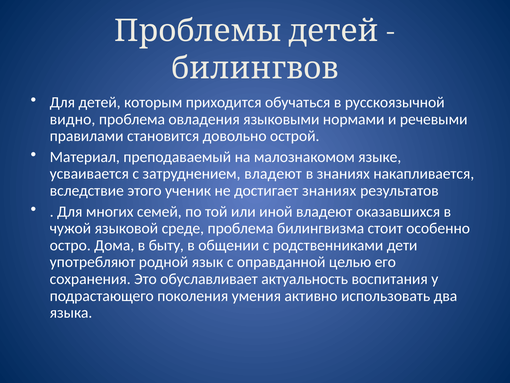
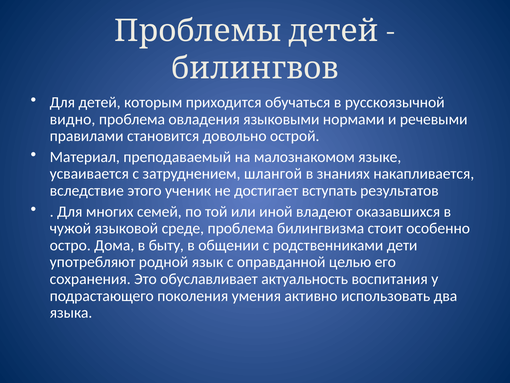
затруднением владеют: владеют -> шлангой
достигает знаниях: знаниях -> вступать
